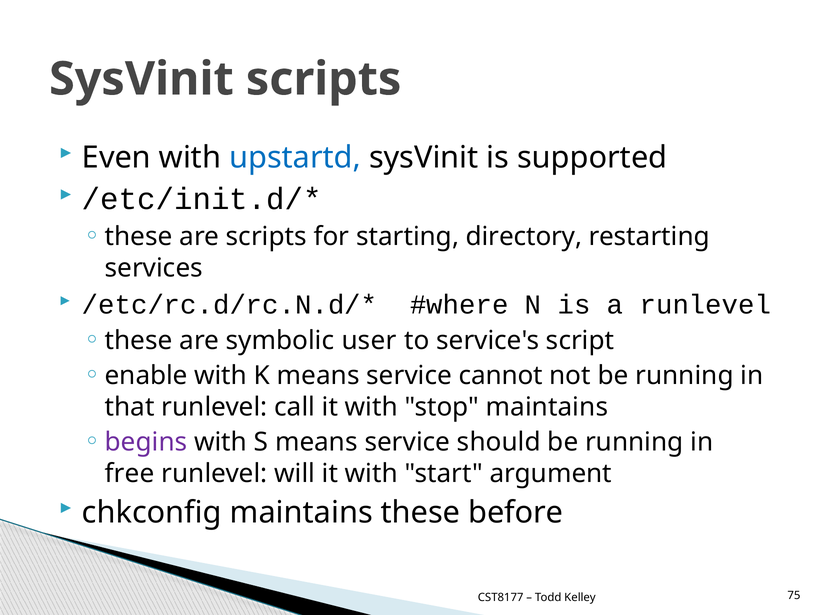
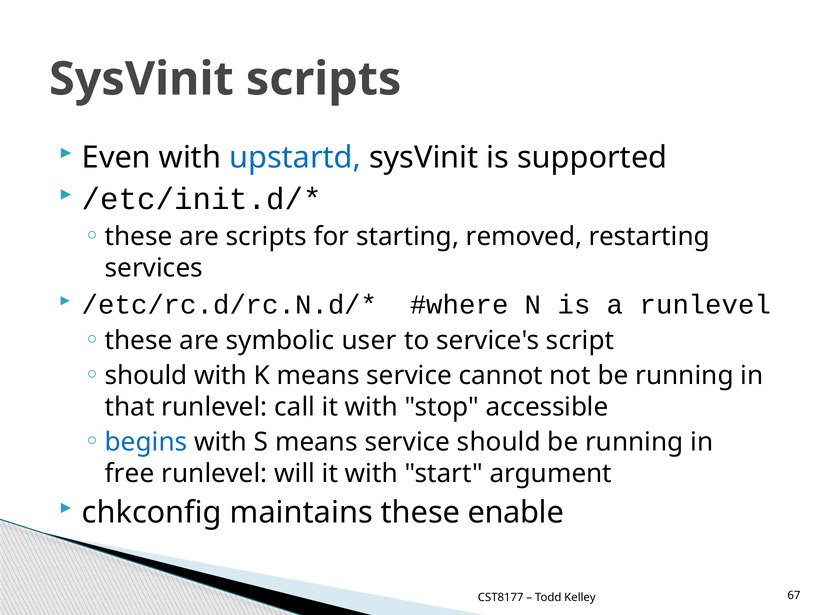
directory: directory -> removed
enable at (146, 376): enable -> should
stop maintains: maintains -> accessible
begins colour: purple -> blue
before: before -> enable
75: 75 -> 67
